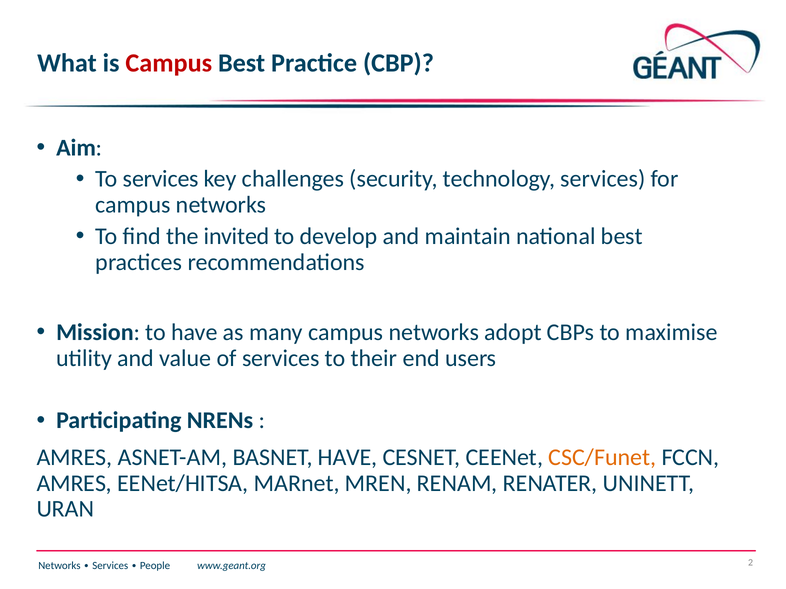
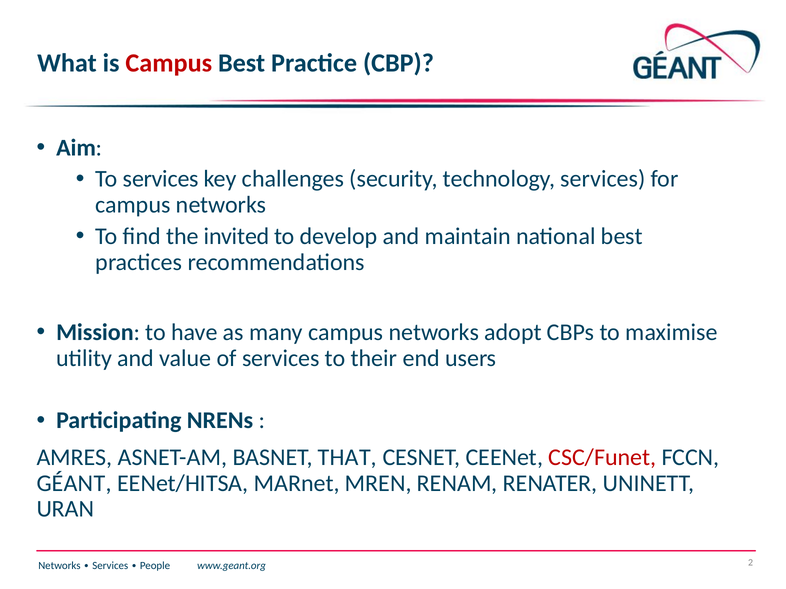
BASNET HAVE: HAVE -> THAT
CSC/Funet colour: orange -> red
AMRES at (74, 484): AMRES -> GÉANT
